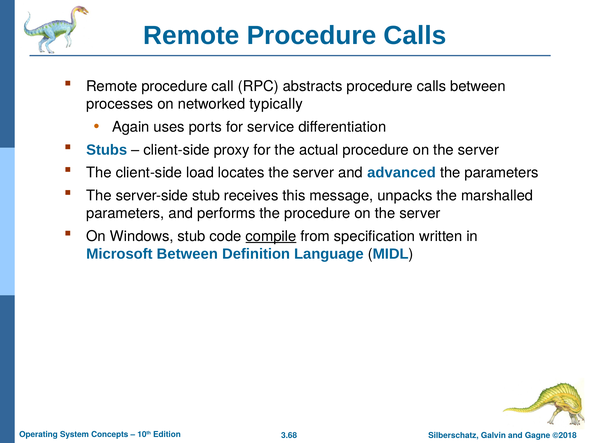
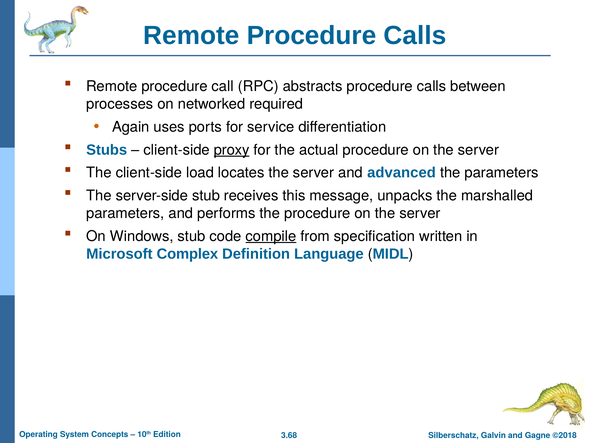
typically: typically -> required
proxy underline: none -> present
Microsoft Between: Between -> Complex
